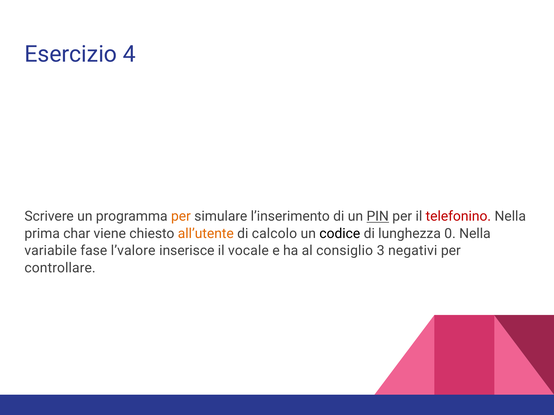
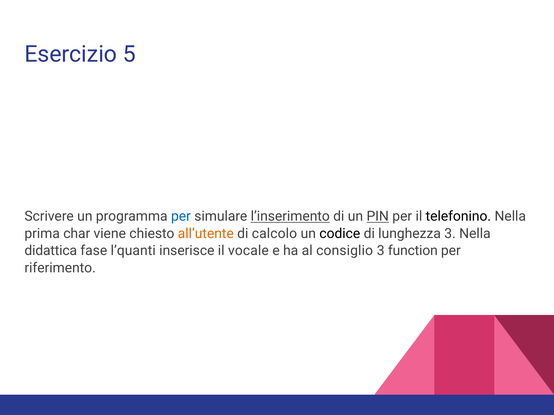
4: 4 -> 5
per at (181, 217) colour: orange -> blue
l’inserimento underline: none -> present
telefonino colour: red -> black
lunghezza 0: 0 -> 3
variabile: variabile -> didattica
l’valore: l’valore -> l’quanti
negativi: negativi -> function
controllare: controllare -> riferimento
